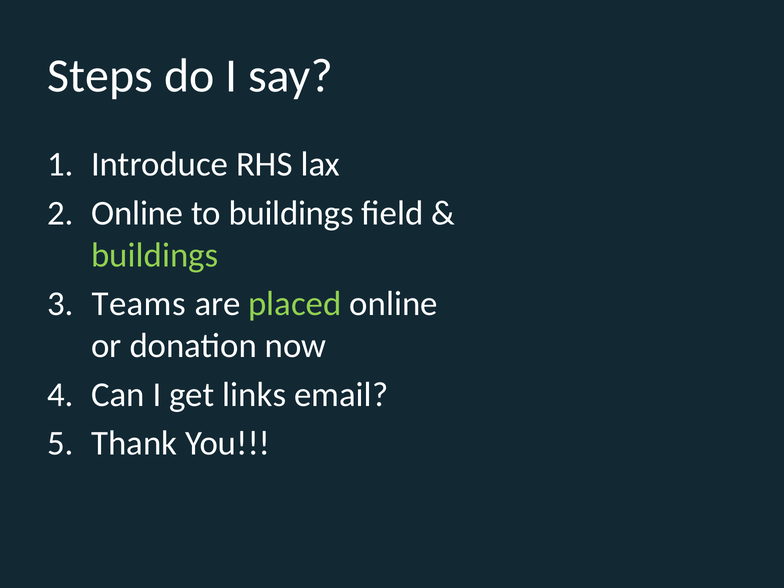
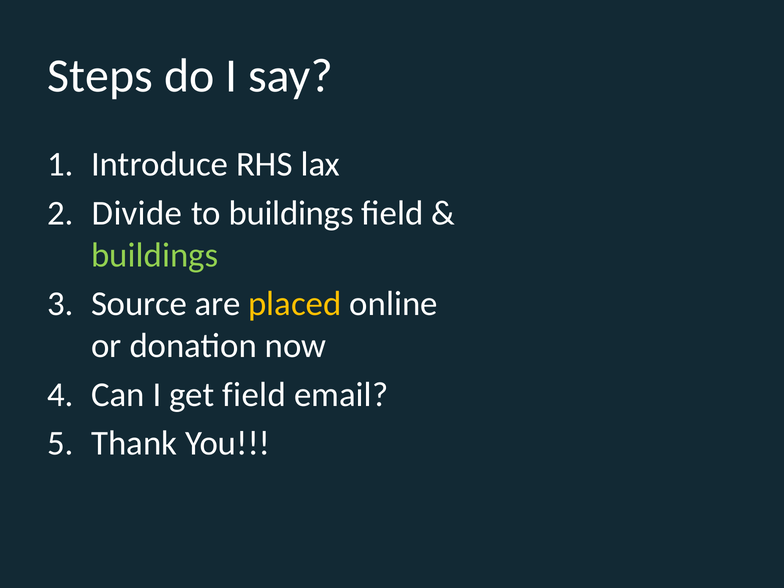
Online at (137, 213): Online -> Divide
Teams: Teams -> Source
placed colour: light green -> yellow
get links: links -> field
